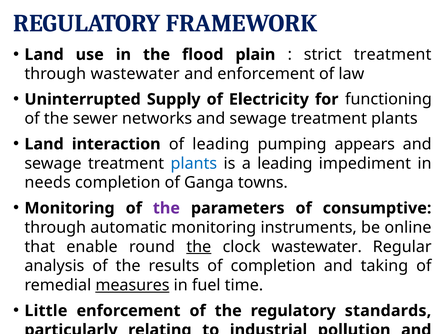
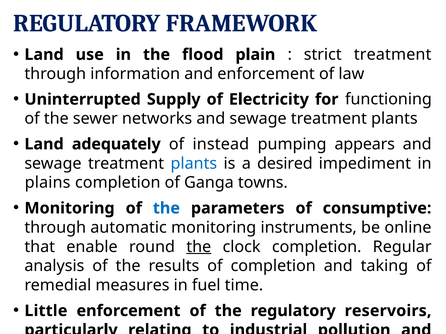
through wastewater: wastewater -> information
interaction: interaction -> adequately
of leading: leading -> instead
a leading: leading -> desired
needs: needs -> plains
the at (166, 208) colour: purple -> blue
clock wastewater: wastewater -> completion
measures underline: present -> none
standards: standards -> reservoirs
